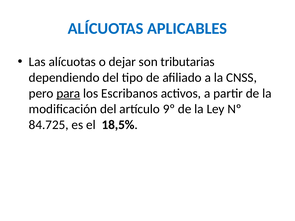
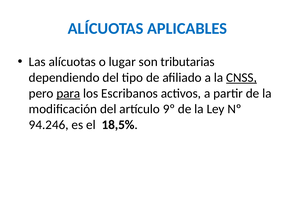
dejar: dejar -> lugar
CNSS underline: none -> present
84.725: 84.725 -> 94.246
